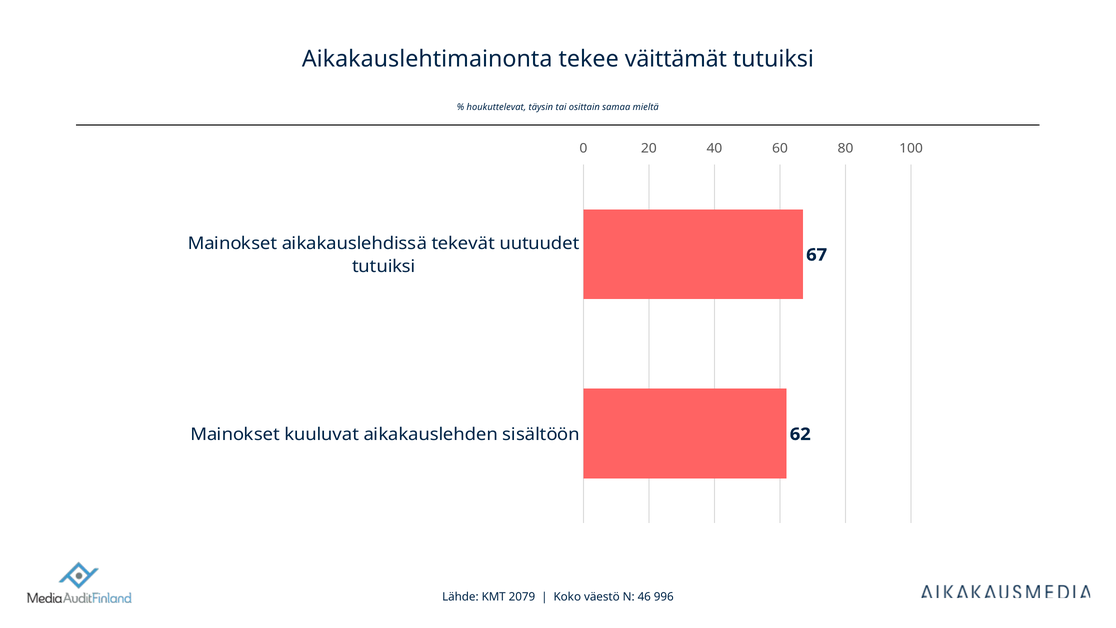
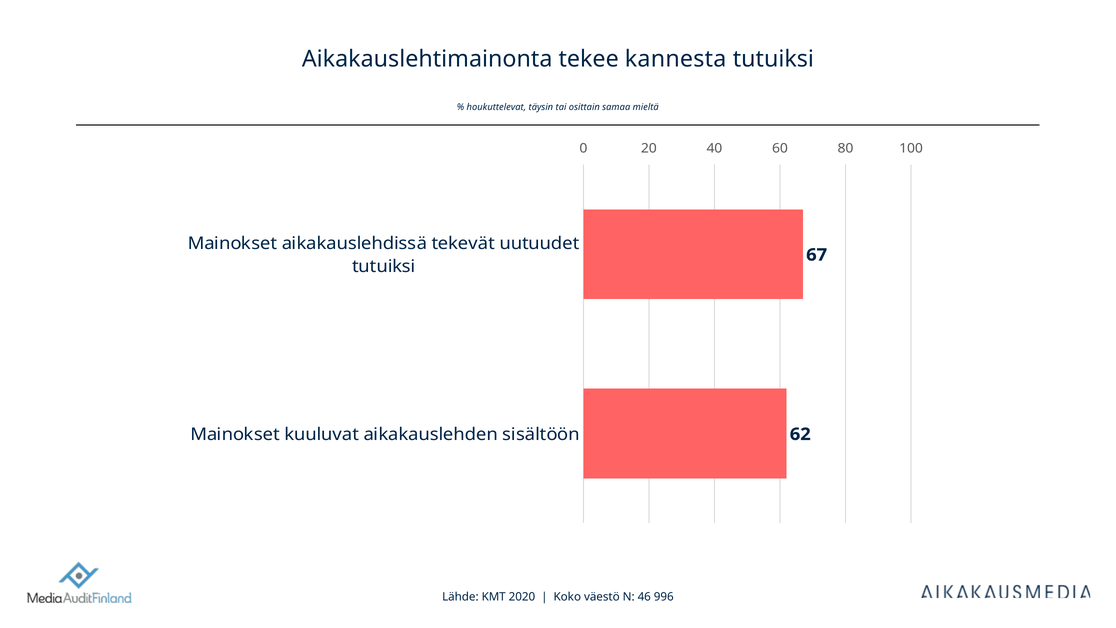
väittämät: väittämät -> kannesta
2079: 2079 -> 2020
